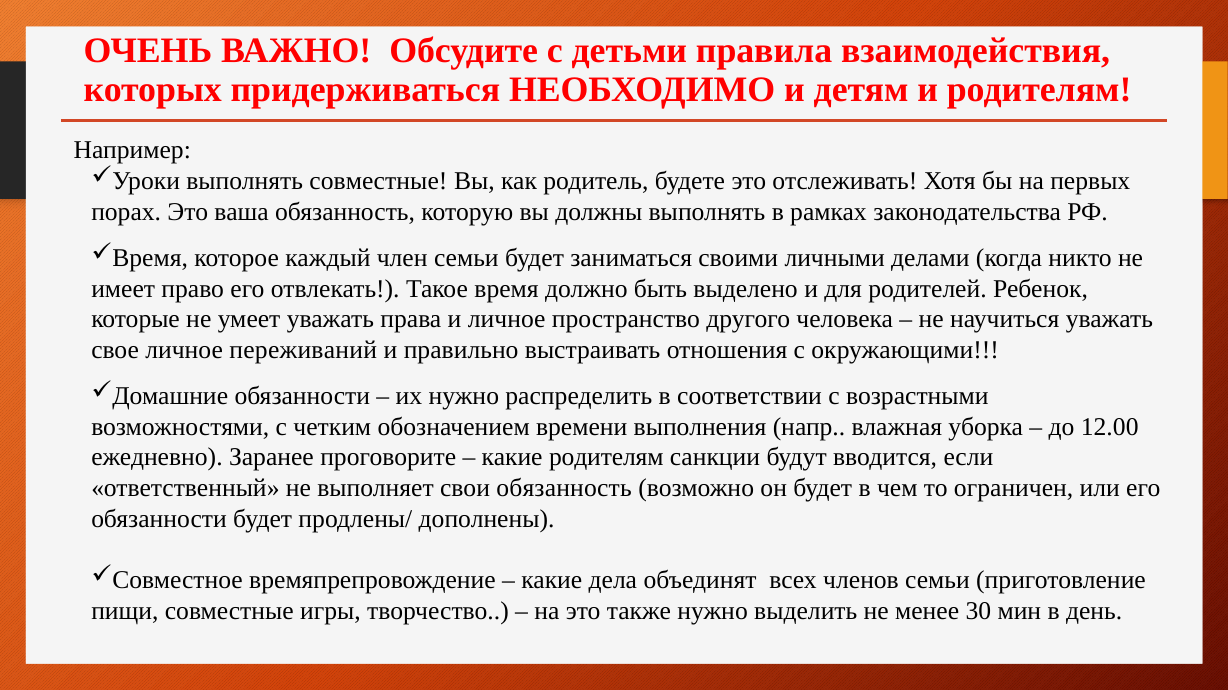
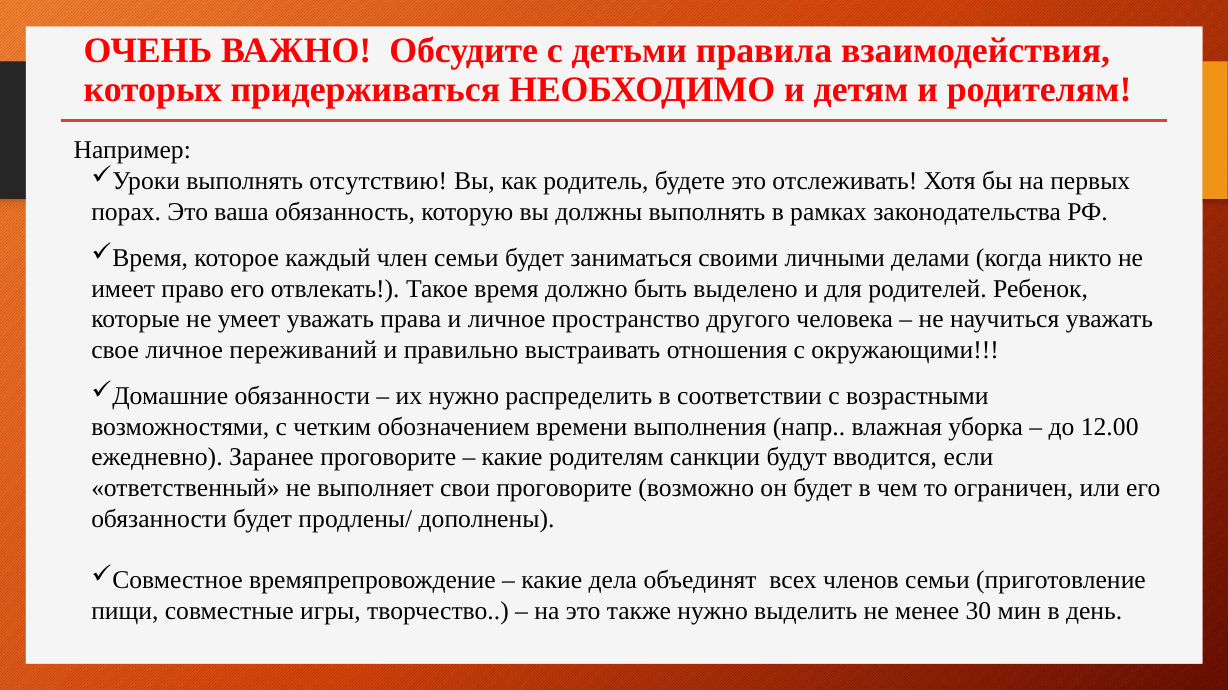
выполнять совместные: совместные -> отсутствию
свои обязанность: обязанность -> проговорите
